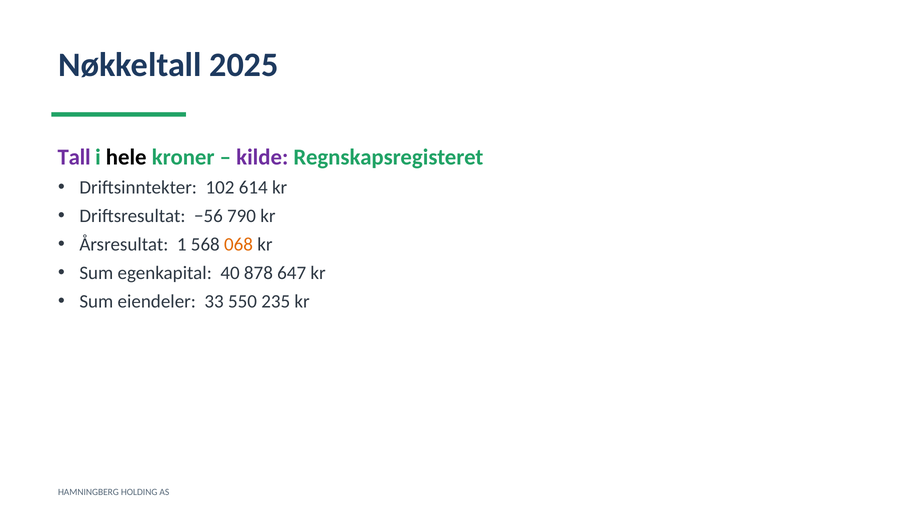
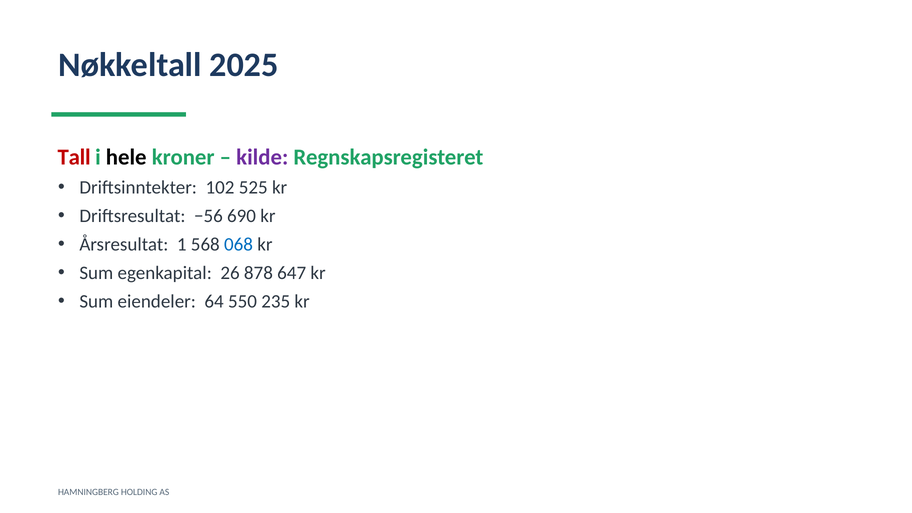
Tall colour: purple -> red
614: 614 -> 525
790: 790 -> 690
068 colour: orange -> blue
40: 40 -> 26
33: 33 -> 64
